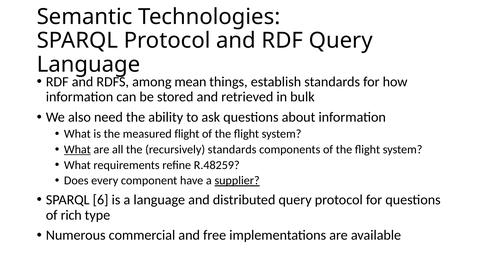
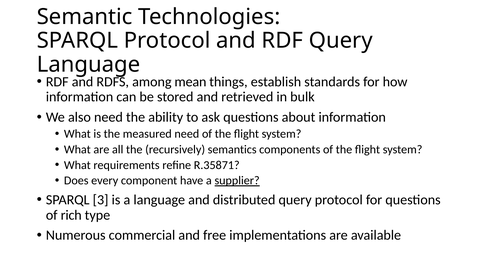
measured flight: flight -> need
What at (77, 149) underline: present -> none
recursively standards: standards -> semantics
R.48259: R.48259 -> R.35871
6: 6 -> 3
